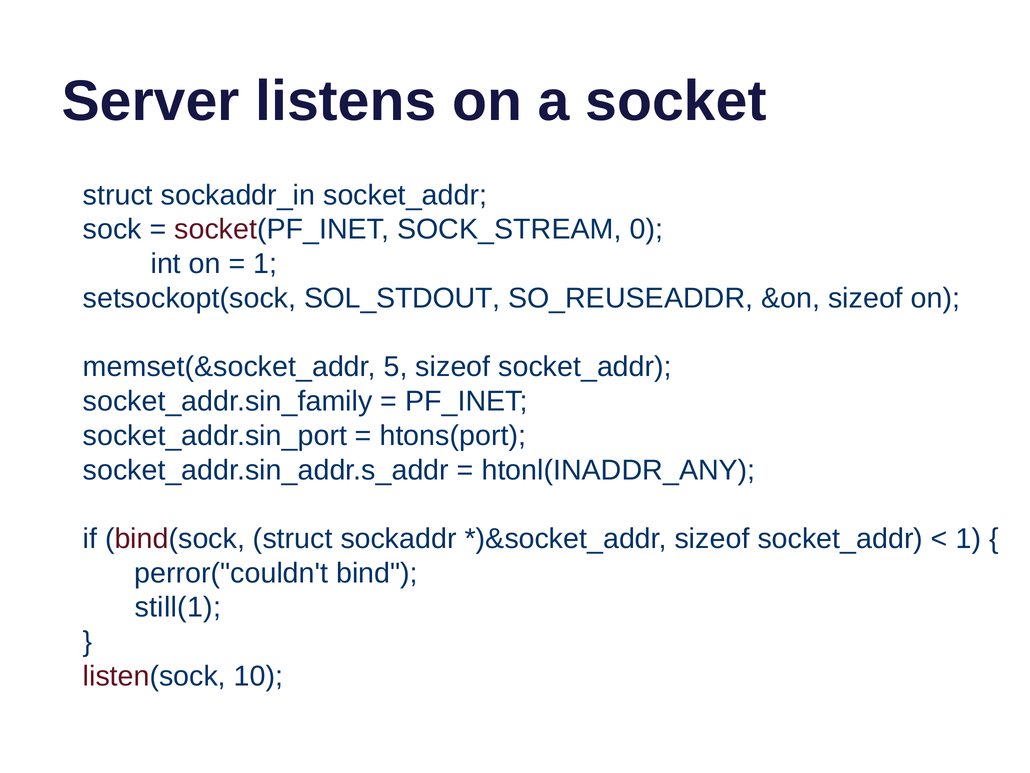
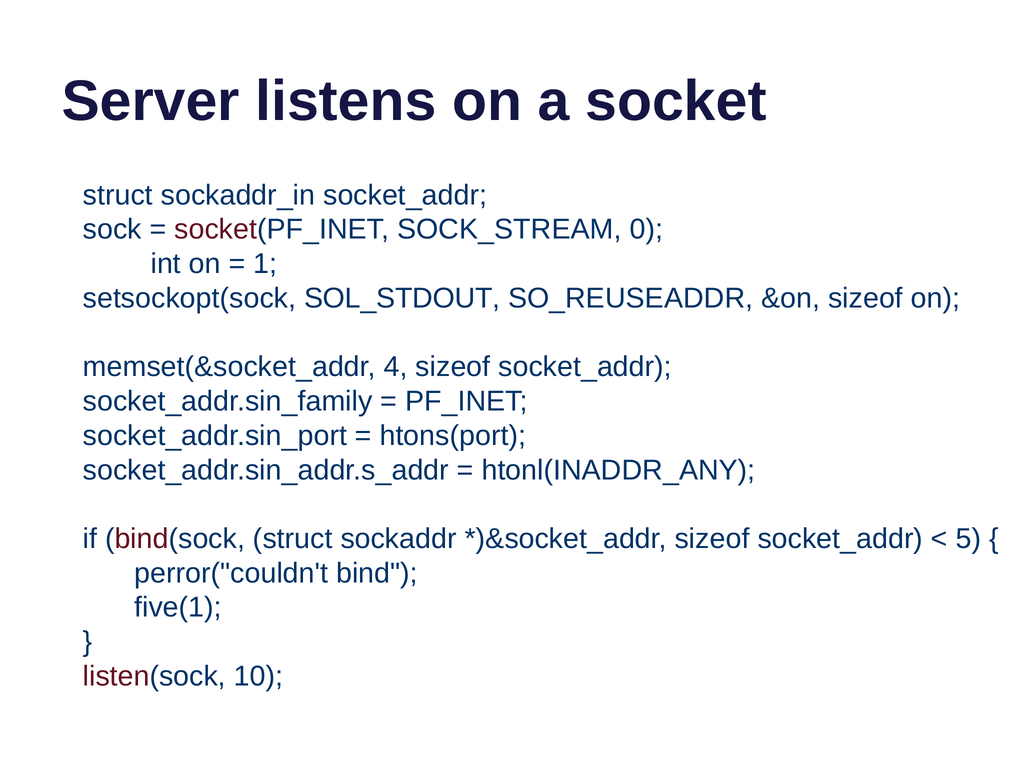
5: 5 -> 4
1 at (968, 538): 1 -> 5
still(1: still(1 -> five(1
